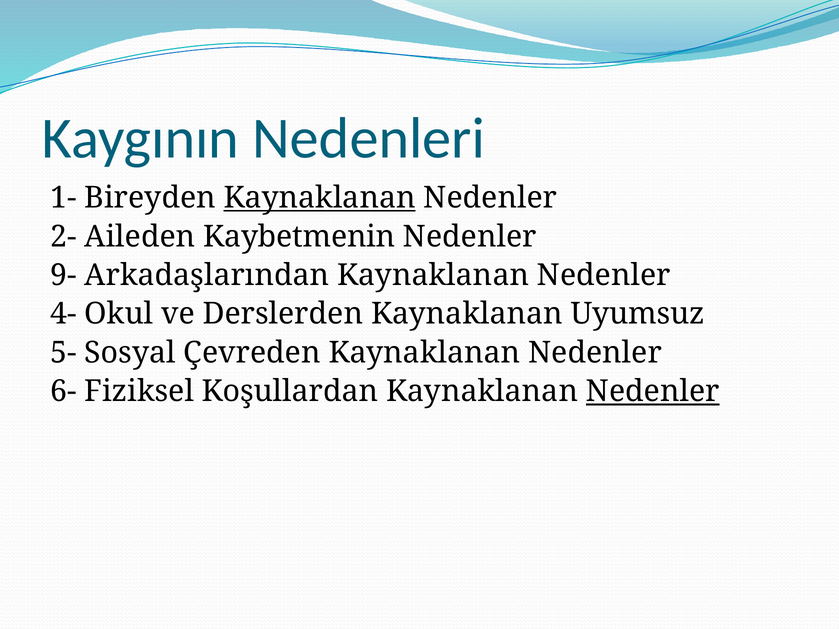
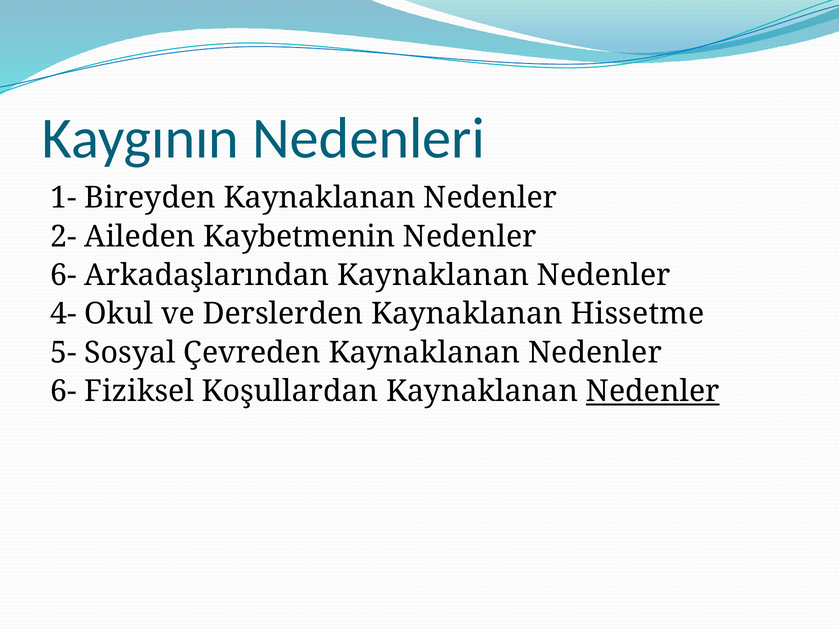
Kaynaklanan at (320, 198) underline: present -> none
9- at (63, 275): 9- -> 6-
Uyumsuz: Uyumsuz -> Hissetme
